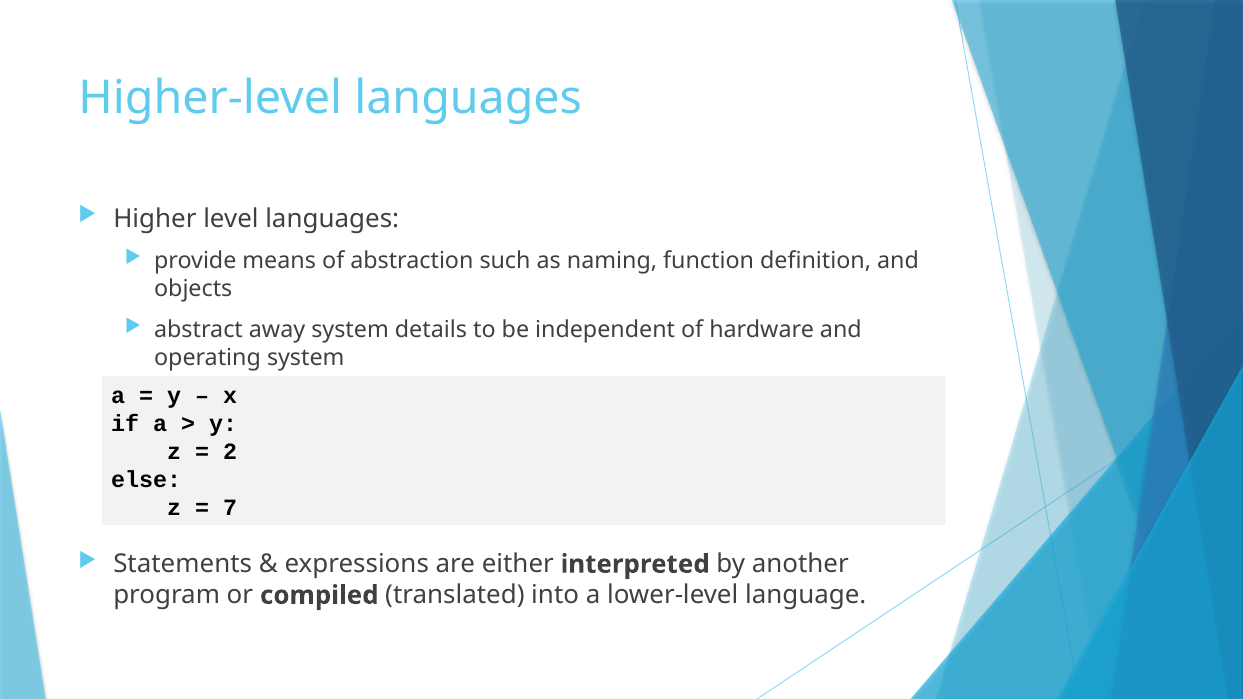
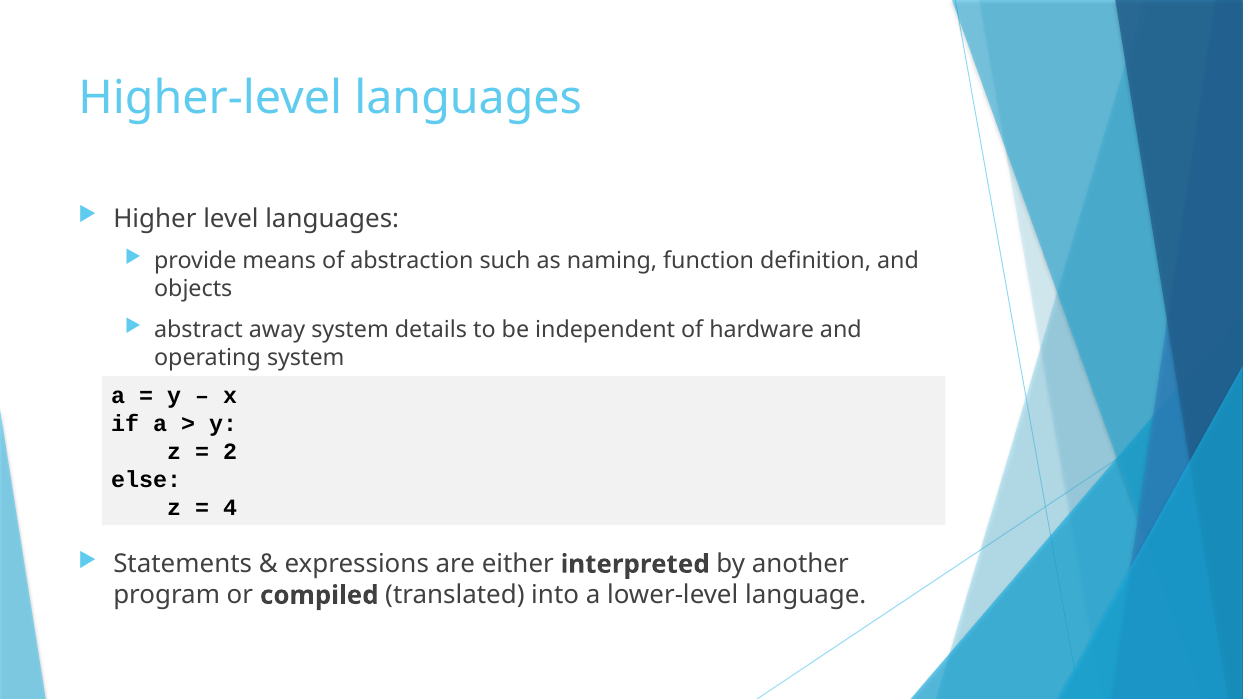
7: 7 -> 4
